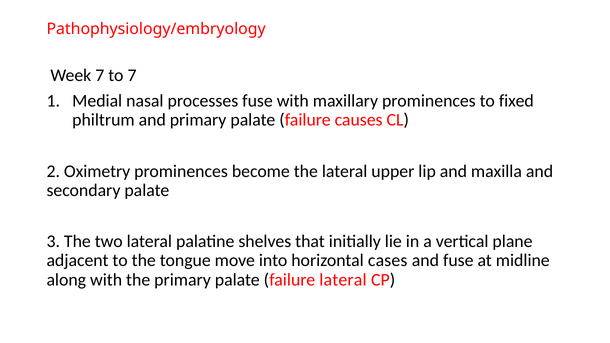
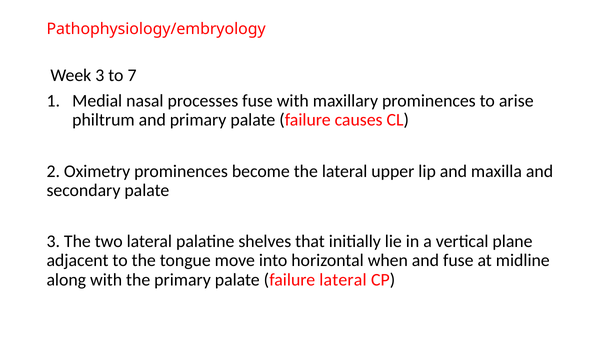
Week 7: 7 -> 3
fixed: fixed -> arise
cases: cases -> when
